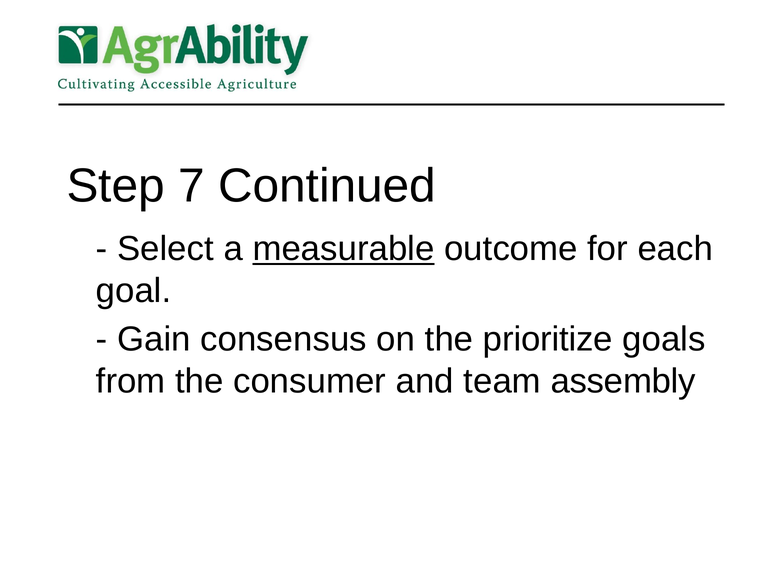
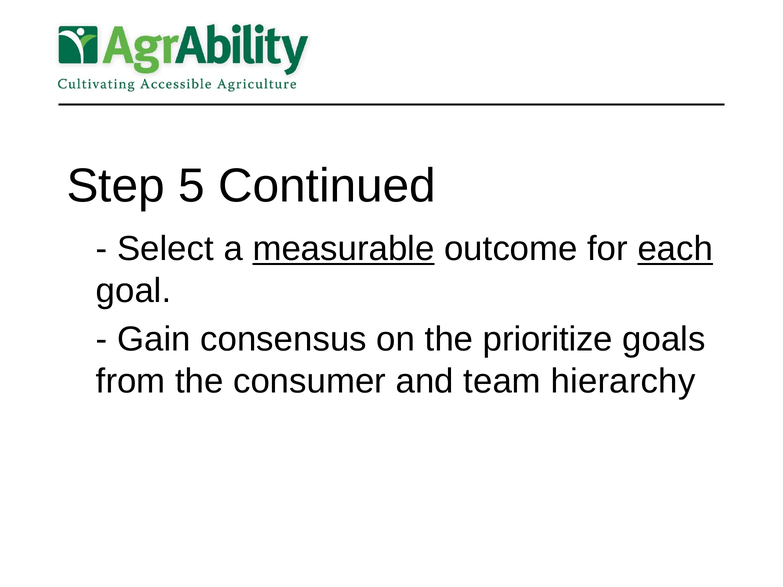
7: 7 -> 5
each underline: none -> present
assembly: assembly -> hierarchy
